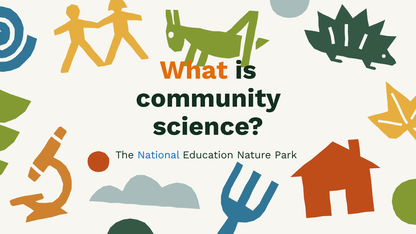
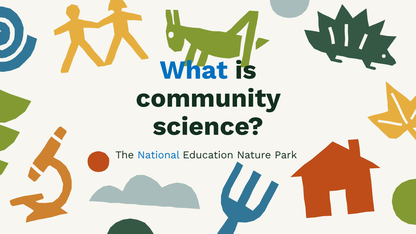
What colour: orange -> blue
